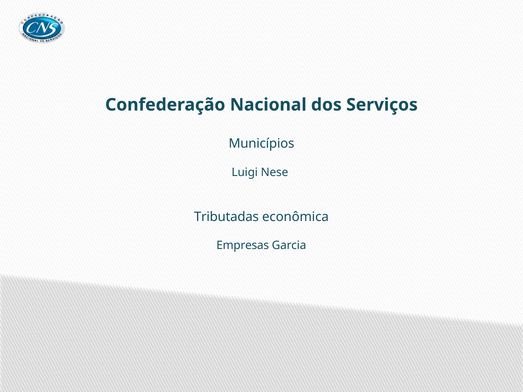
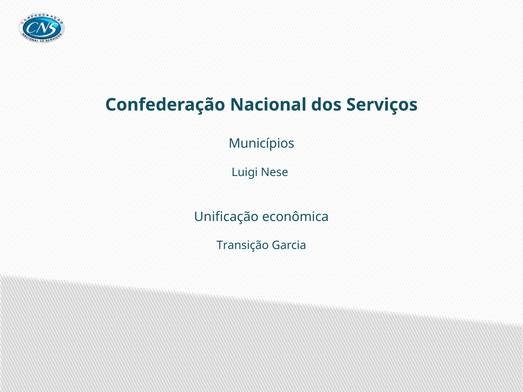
Tributadas: Tributadas -> Unificação
Empresas: Empresas -> Transição
